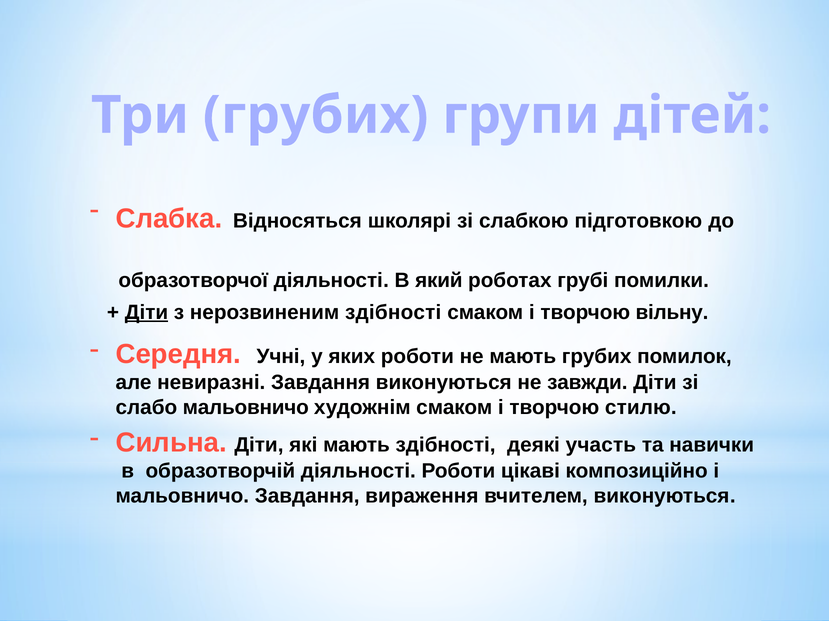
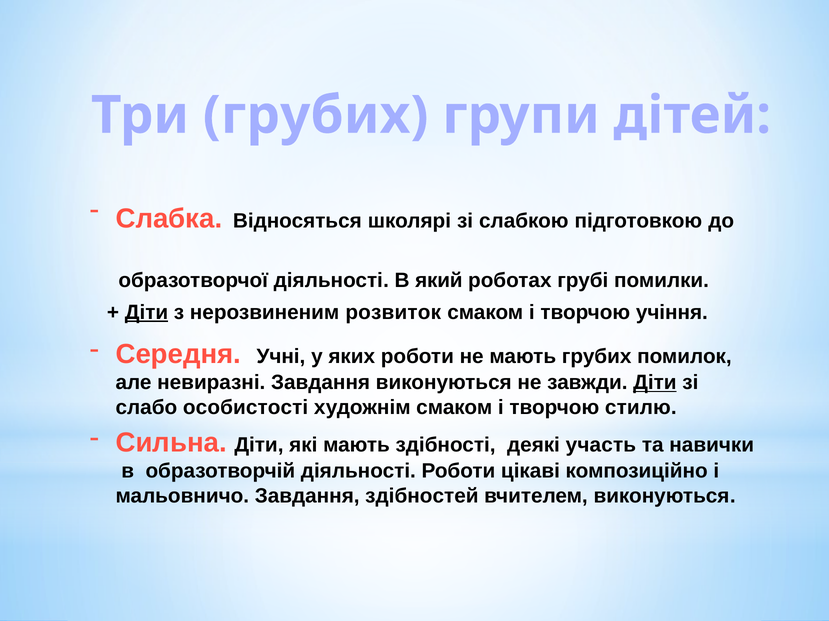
нерозвиненим здібності: здібності -> розвиток
вільну: вільну -> учіння
Діти at (655, 383) underline: none -> present
слабо мальовничо: мальовничо -> особистості
вираження: вираження -> здібностей
